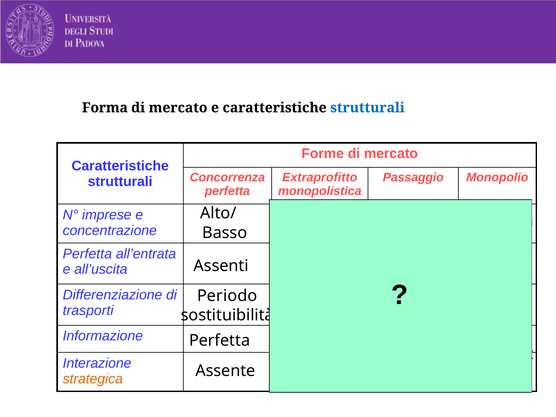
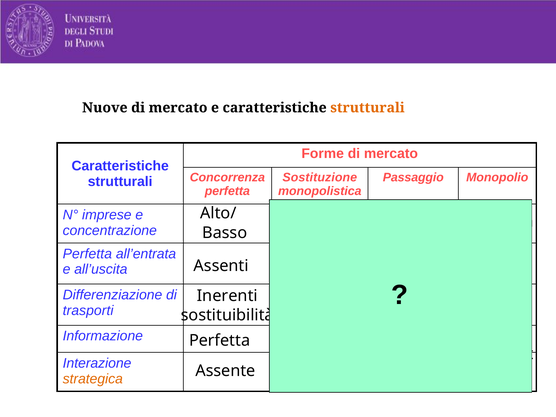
Forma: Forma -> Nuove
strutturali at (367, 108) colour: blue -> orange
Extraprofitto: Extraprofitto -> Sostituzione
Periodo: Periodo -> Inerenti
